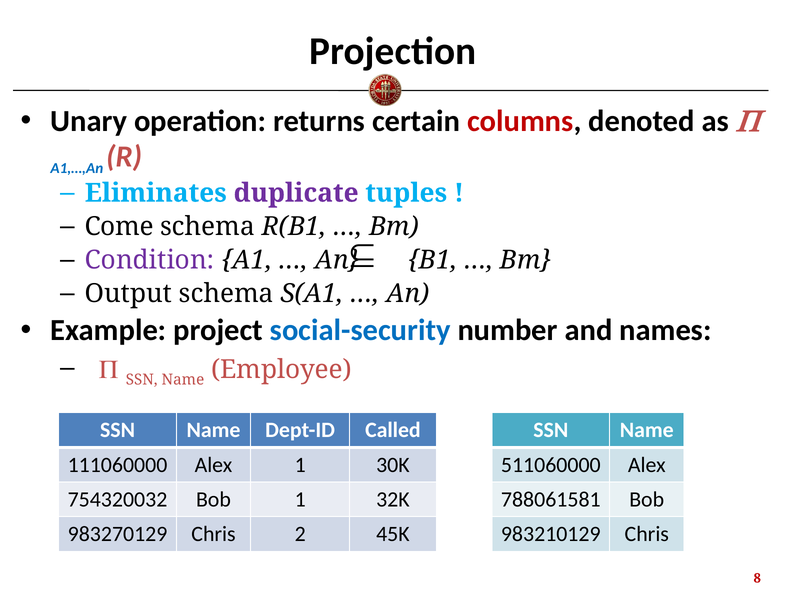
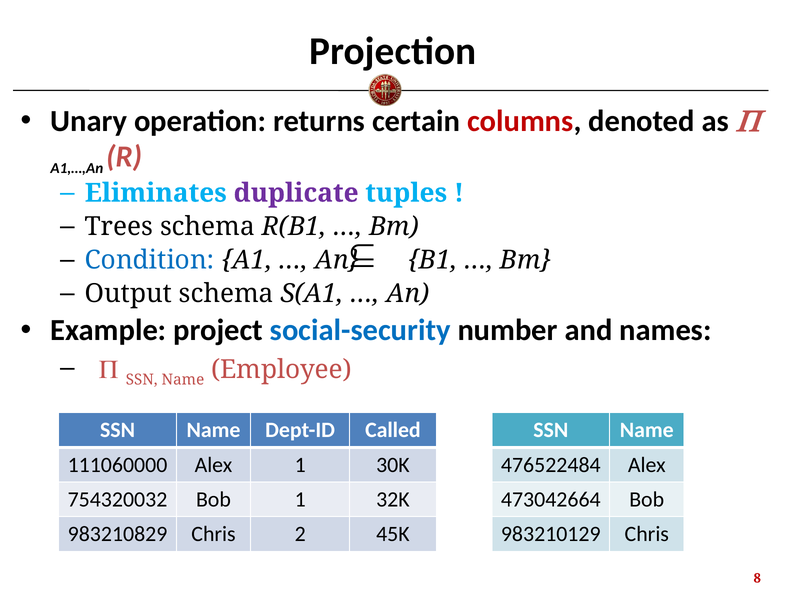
A1,…,An colour: blue -> black
Come: Come -> Trees
Condition colour: purple -> blue
511060000: 511060000 -> 476522484
788061581: 788061581 -> 473042664
983270129: 983270129 -> 983210829
